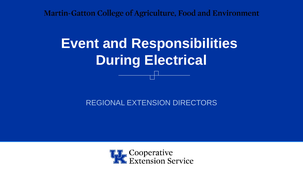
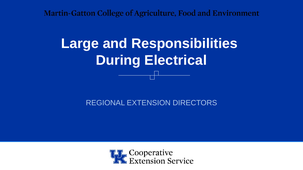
Event: Event -> Large
